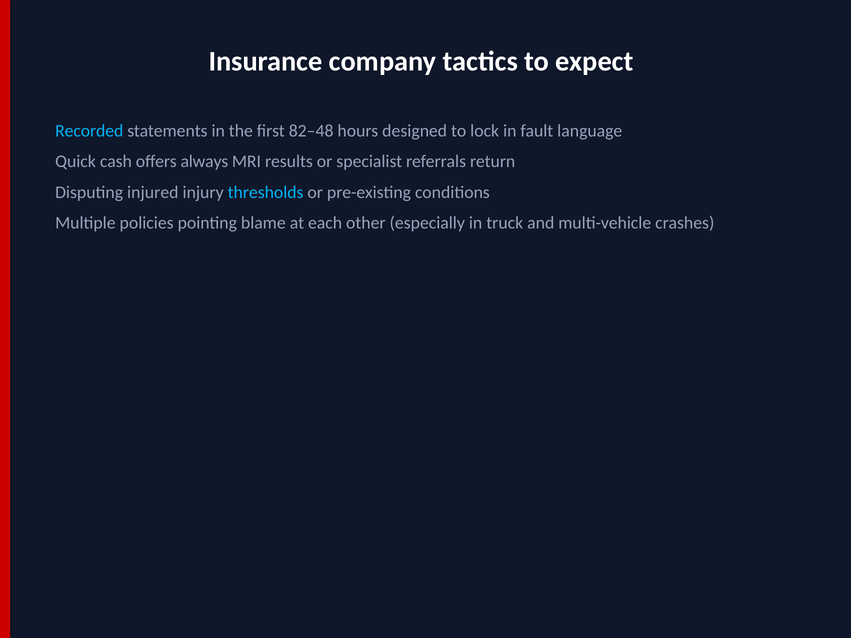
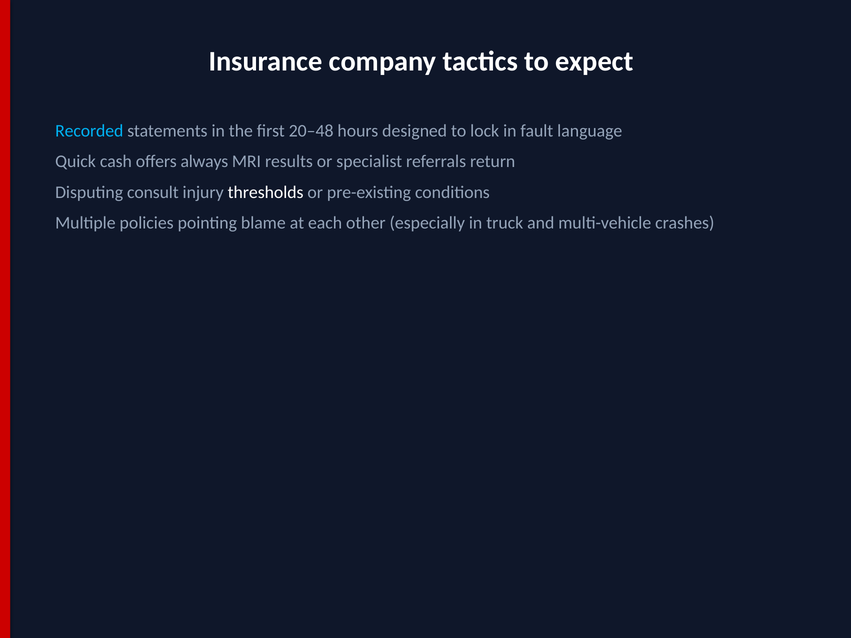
82–48: 82–48 -> 20–48
injured: injured -> consult
thresholds colour: light blue -> white
